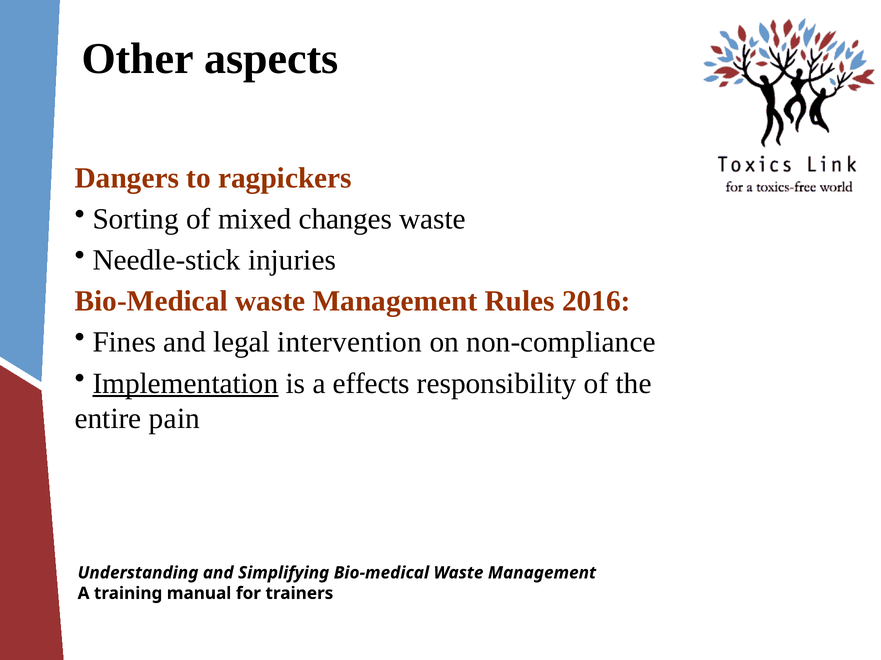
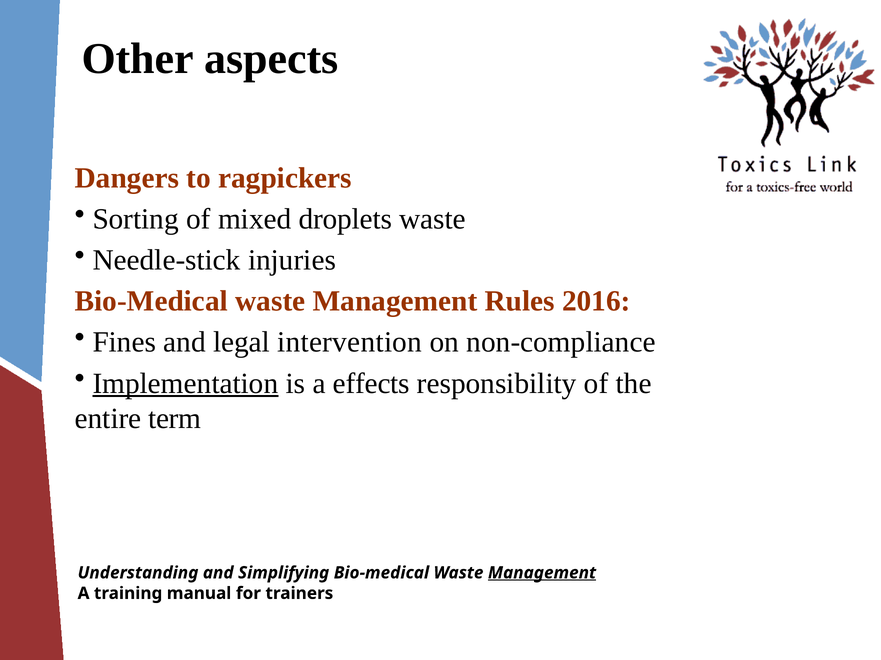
changes: changes -> droplets
pain: pain -> term
Management at (542, 573) underline: none -> present
